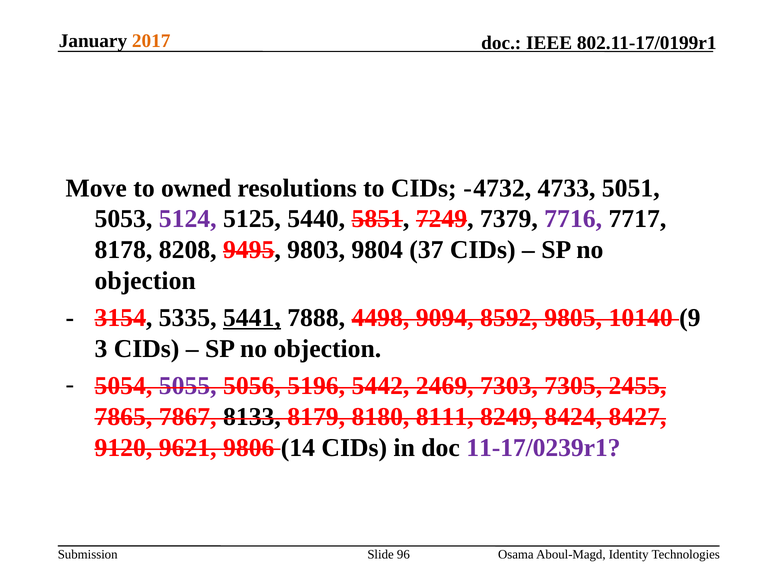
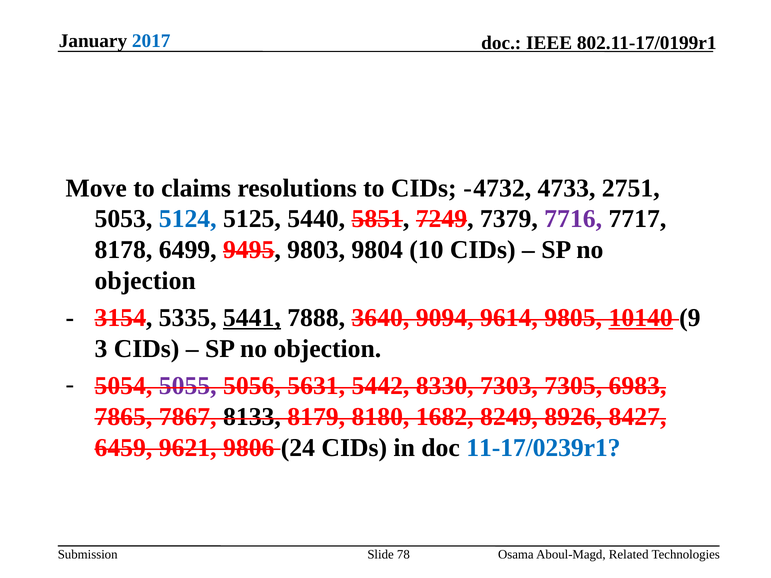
2017 colour: orange -> blue
owned: owned -> claims
5051: 5051 -> 2751
5124 colour: purple -> blue
8208: 8208 -> 6499
37: 37 -> 10
4498: 4498 -> 3640
8592: 8592 -> 9614
10140 underline: none -> present
5196: 5196 -> 5631
2469: 2469 -> 8330
2455: 2455 -> 6983
8111: 8111 -> 1682
8424: 8424 -> 8926
9120: 9120 -> 6459
14: 14 -> 24
11-17/0239r1 colour: purple -> blue
96: 96 -> 78
Identity: Identity -> Related
